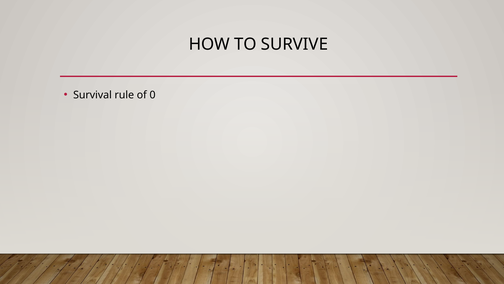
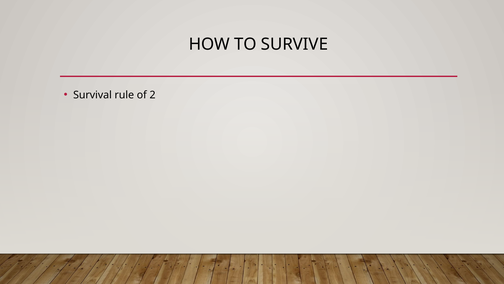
0: 0 -> 2
